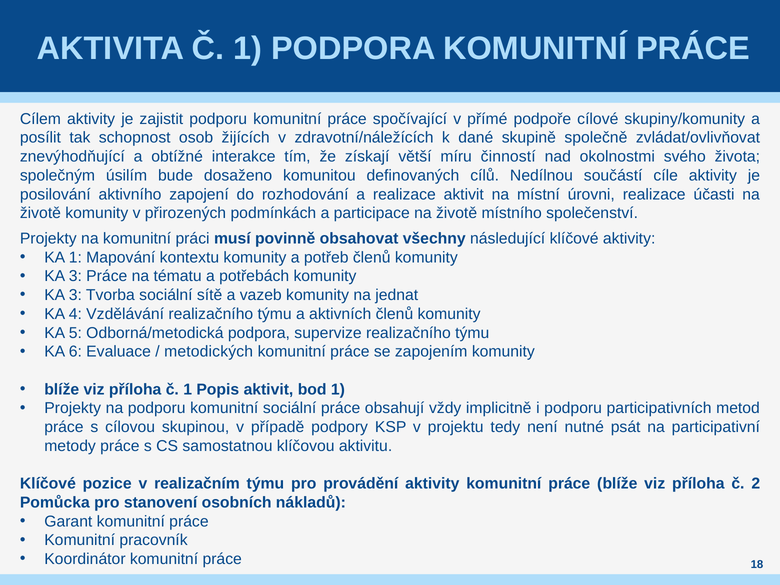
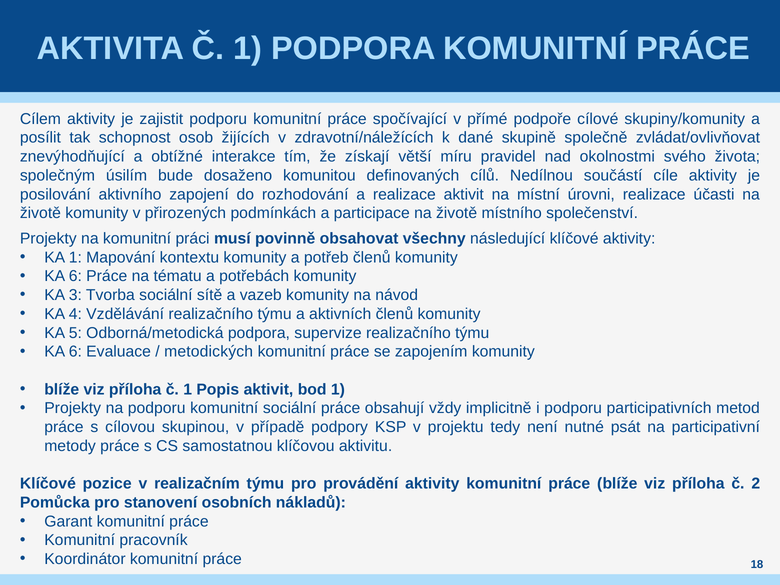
činností: činností -> pravidel
3 at (75, 276): 3 -> 6
jednat: jednat -> návod
